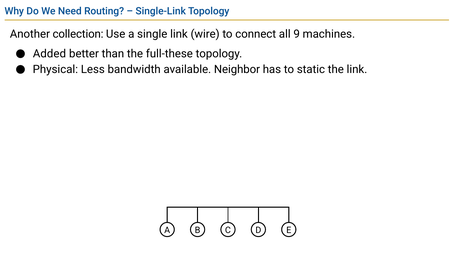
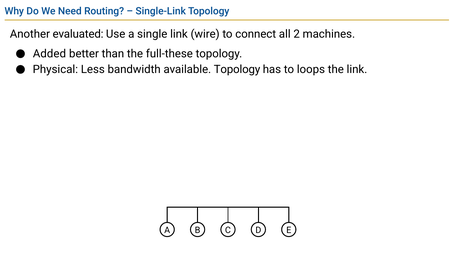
collection: collection -> evaluated
9: 9 -> 2
available Neighbor: Neighbor -> Topology
static: static -> loops
